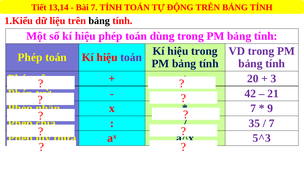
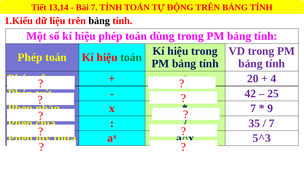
toán at (131, 57) colour: purple -> green
3: 3 -> 4
21: 21 -> 25
